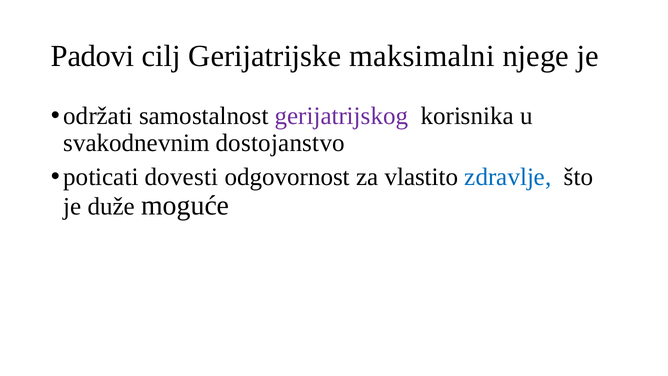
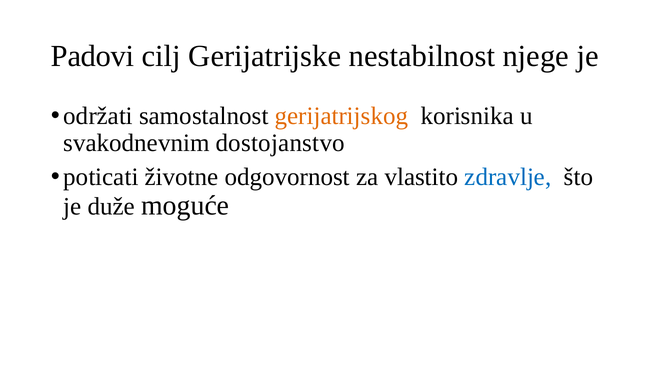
maksimalni: maksimalni -> nestabilnost
gerijatrijskog colour: purple -> orange
dovesti: dovesti -> životne
